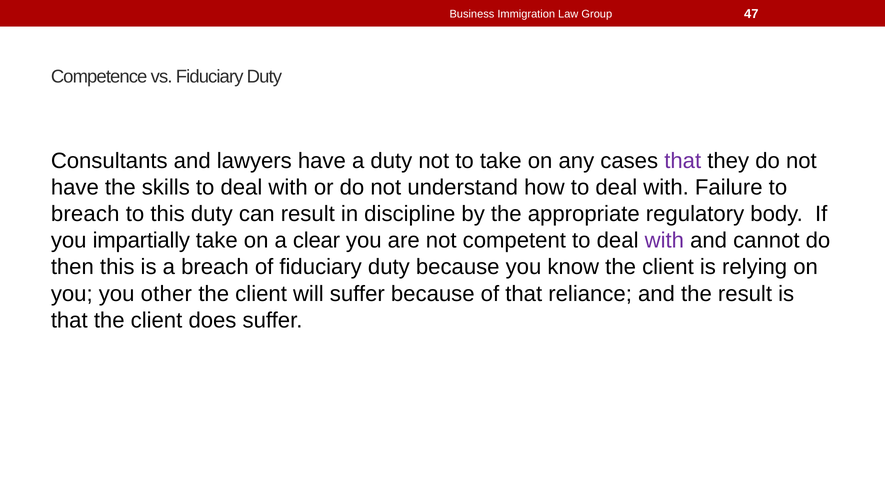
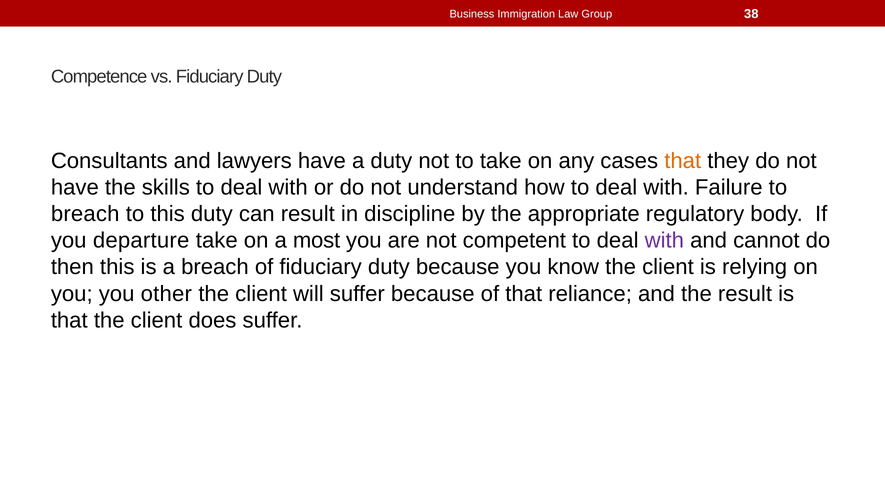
47: 47 -> 38
that at (683, 161) colour: purple -> orange
impartially: impartially -> departure
clear: clear -> most
